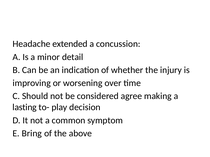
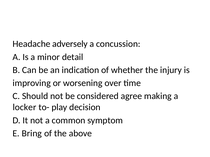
extended: extended -> adversely
lasting: lasting -> locker
